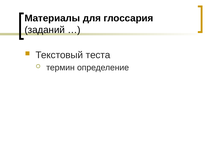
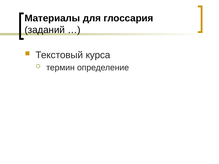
теста: теста -> курса
